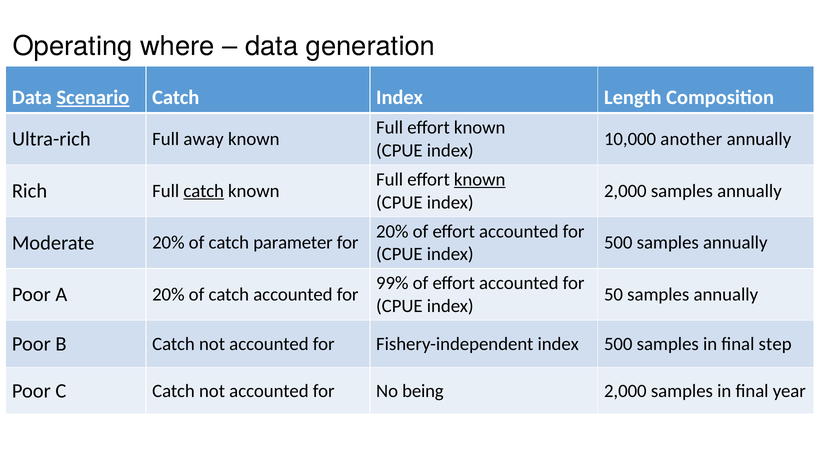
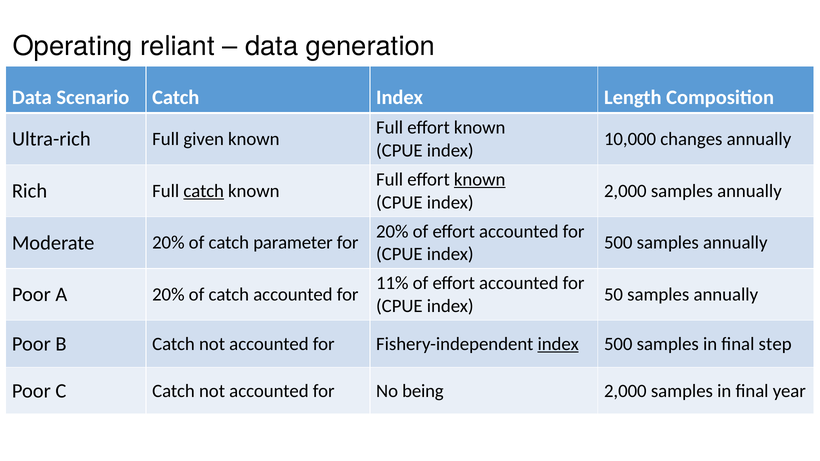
where: where -> reliant
Scenario underline: present -> none
away: away -> given
another: another -> changes
99%: 99% -> 11%
index at (558, 344) underline: none -> present
